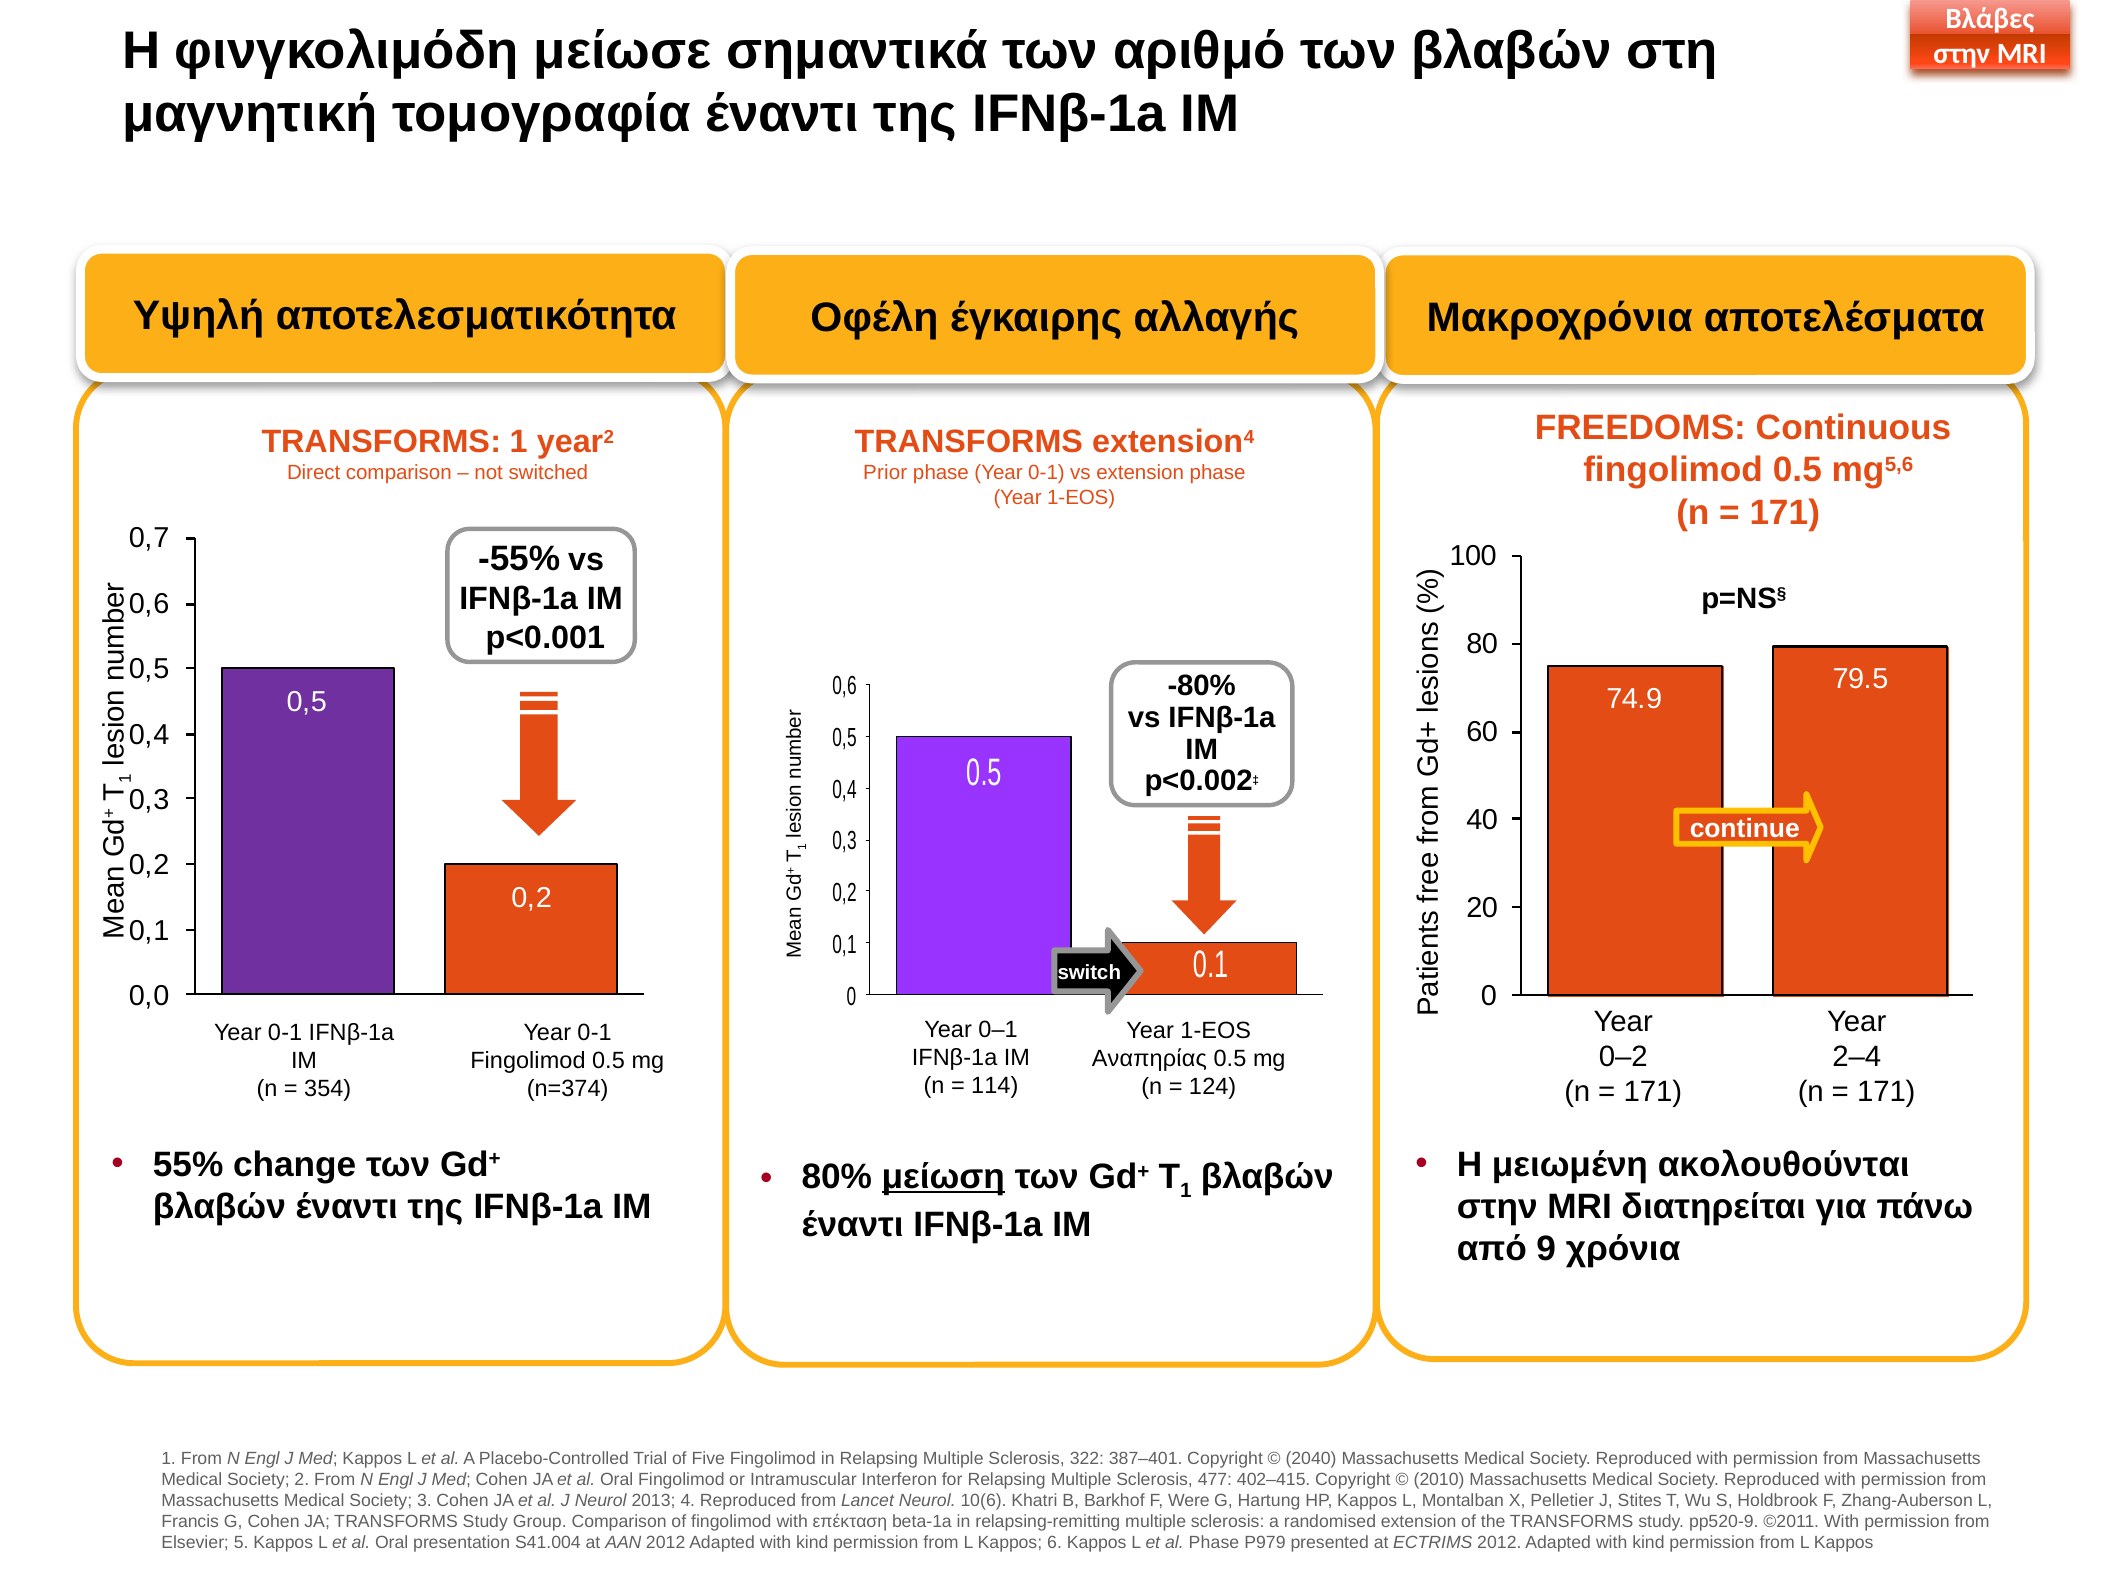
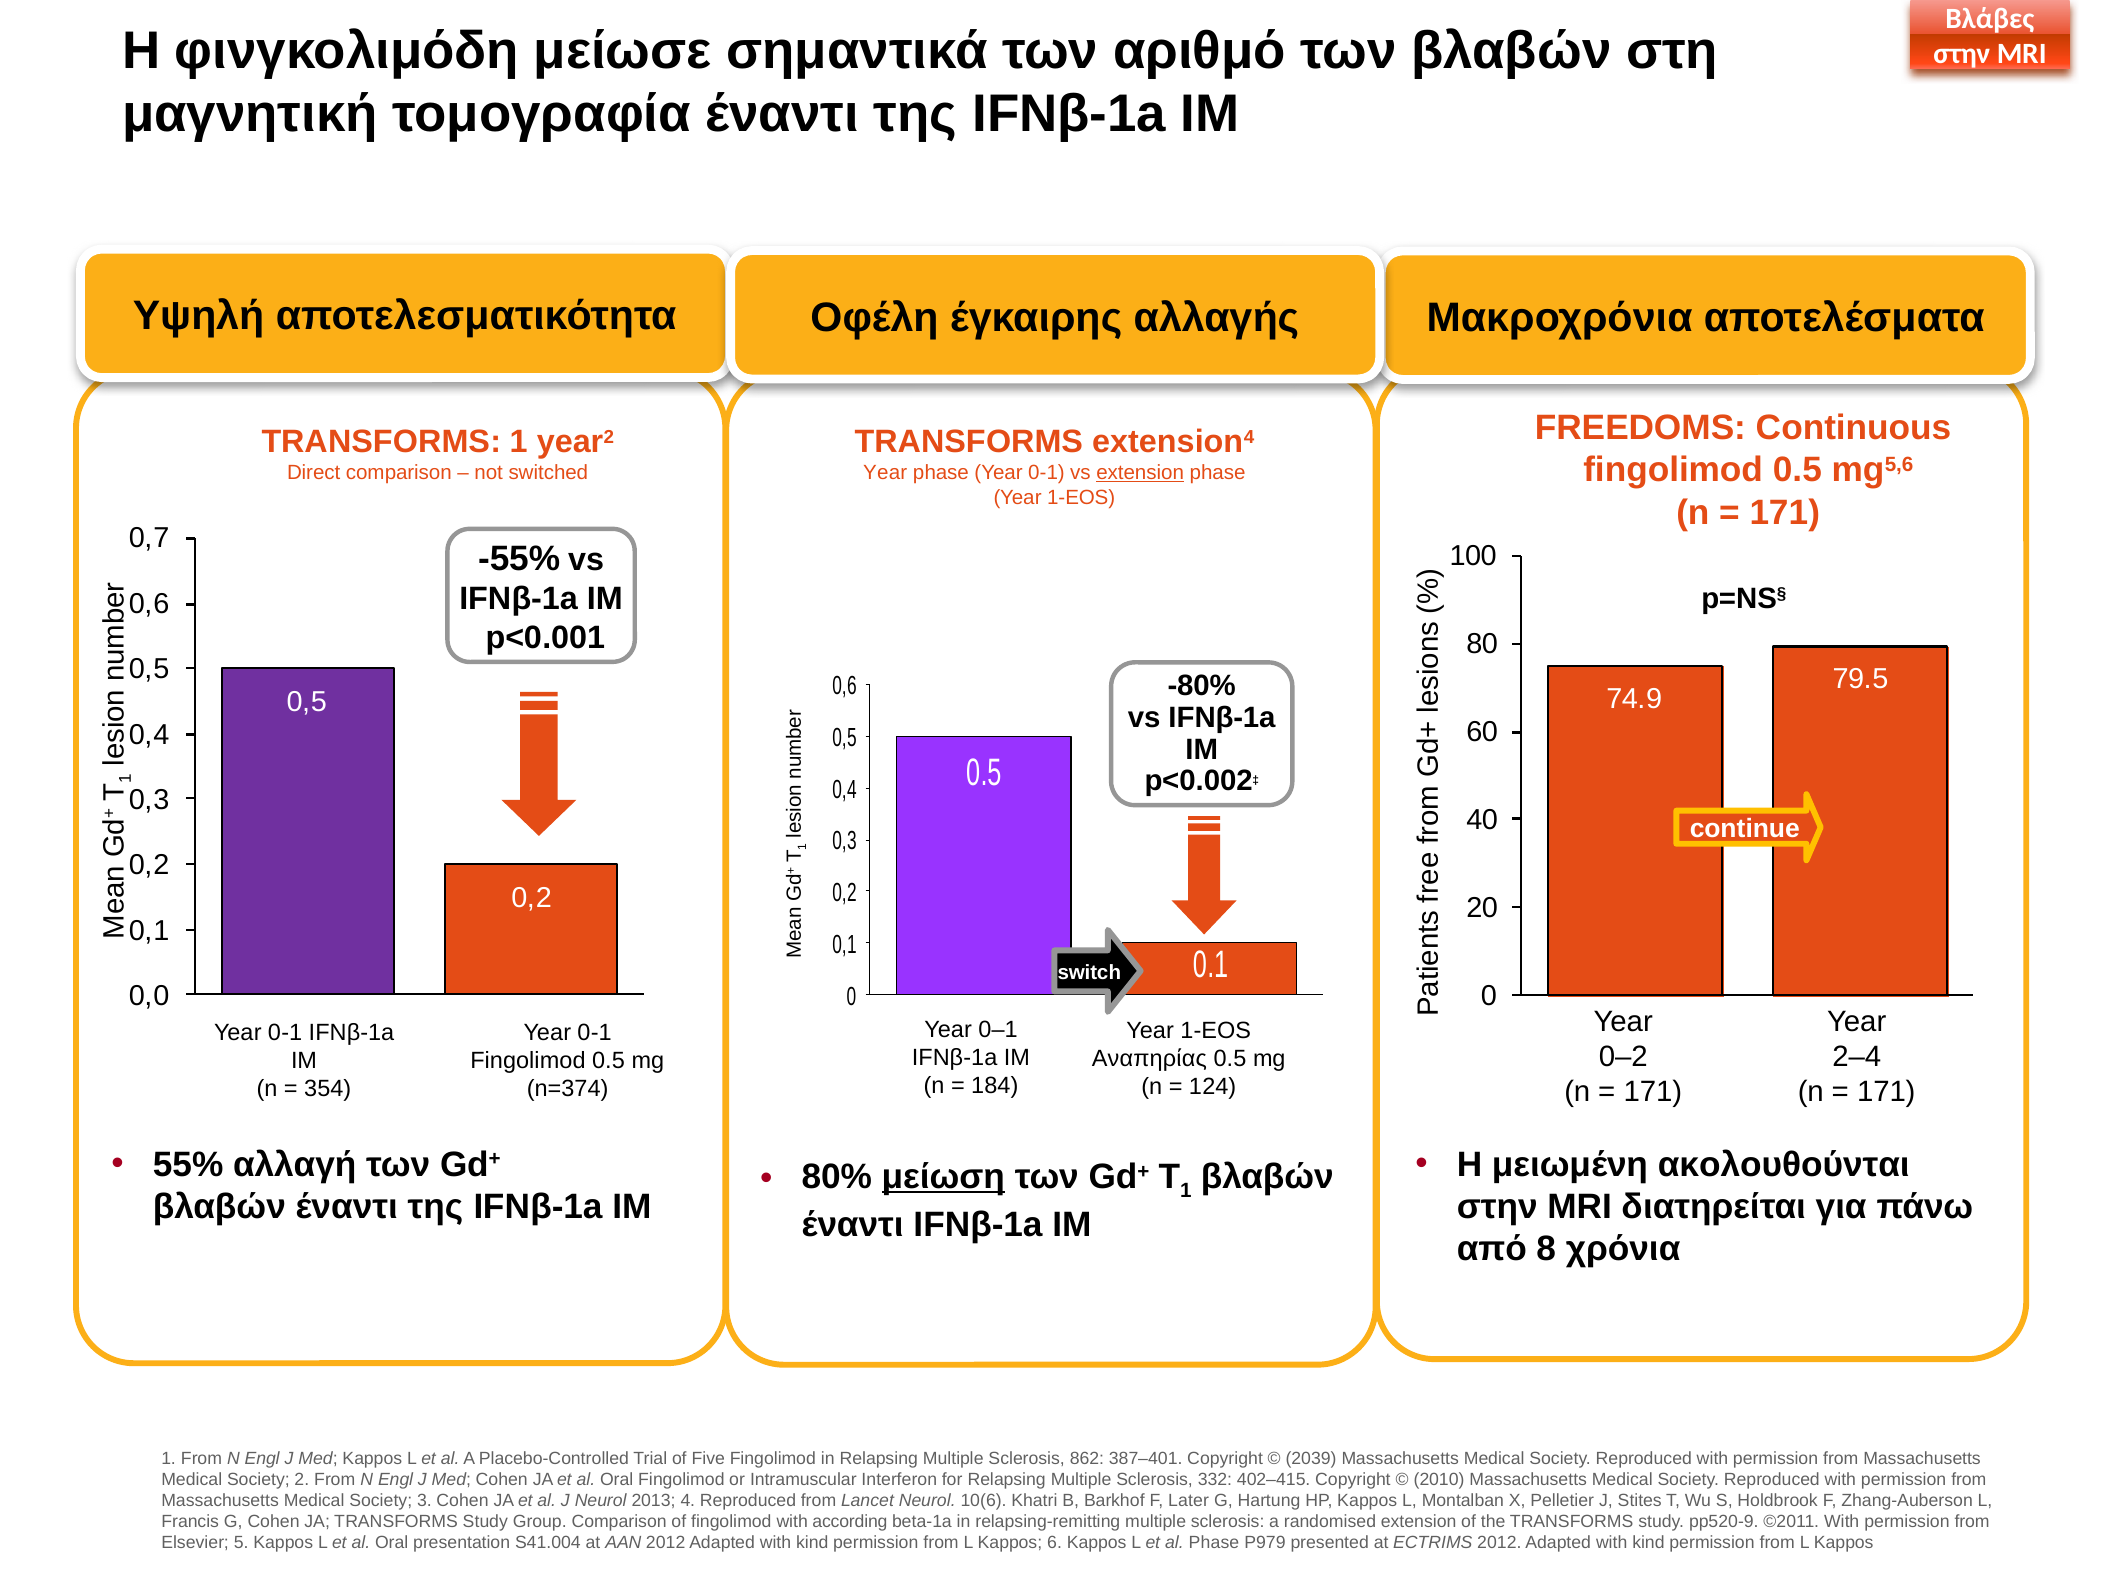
Prior at (885, 473): Prior -> Year
extension at (1140, 473) underline: none -> present
114: 114 -> 184
change: change -> αλλαγή
9: 9 -> 8
322: 322 -> 862
2040: 2040 -> 2039
477: 477 -> 332
Were: Were -> Later
επέκταση: επέκταση -> according
